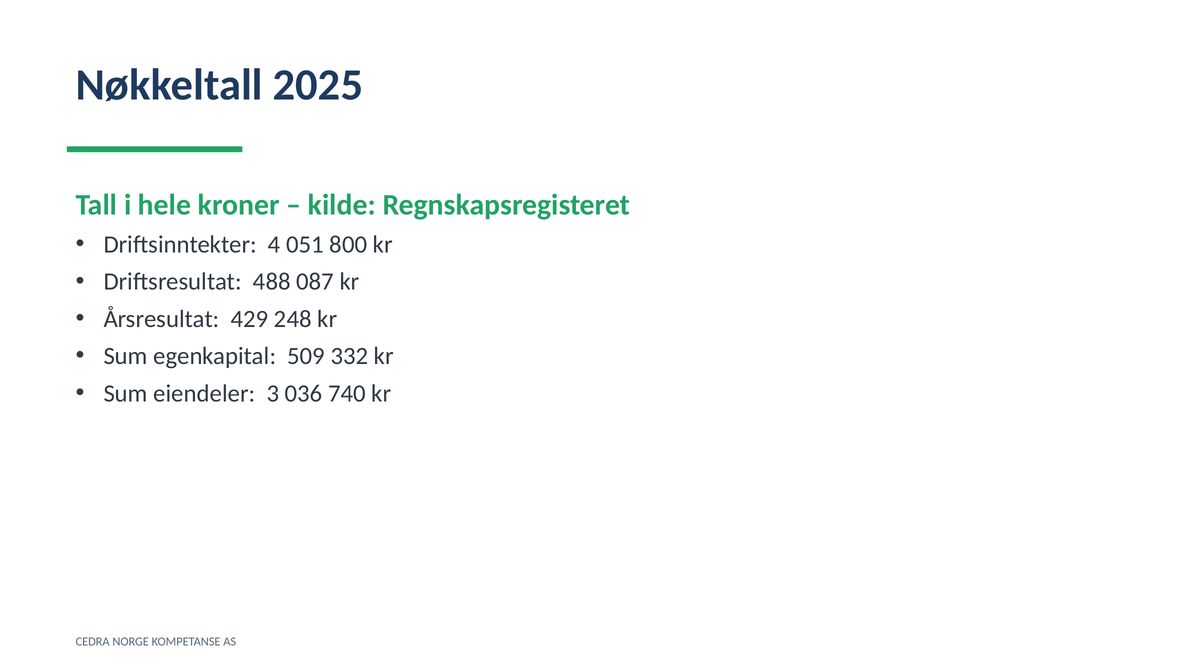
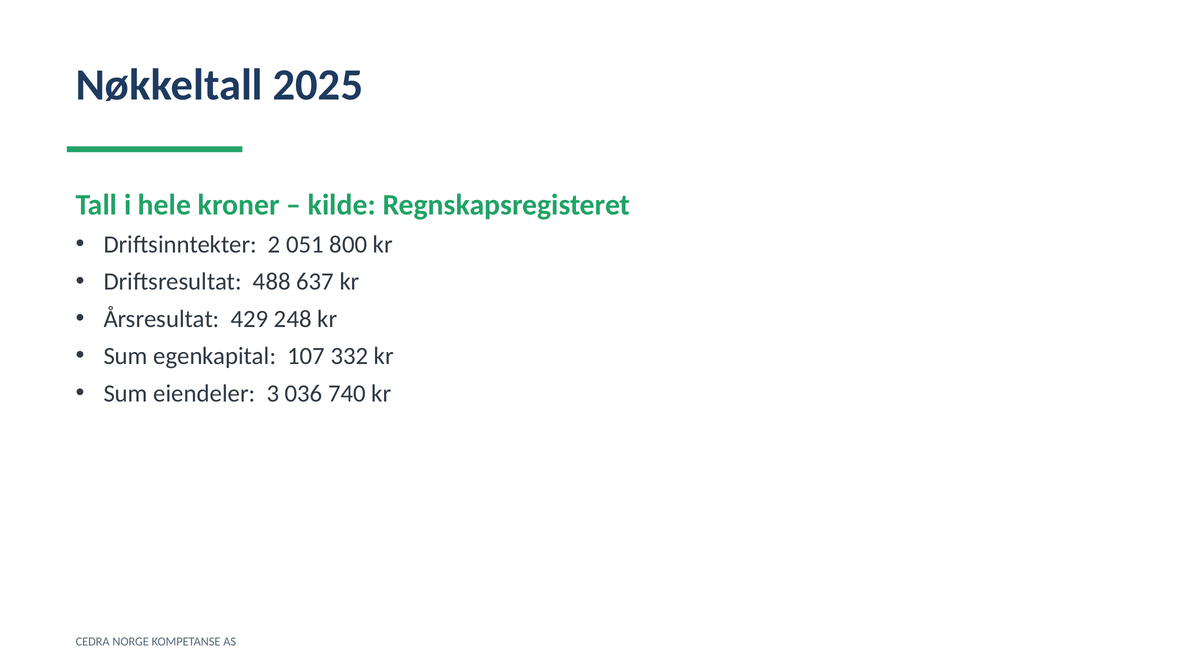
4: 4 -> 2
087: 087 -> 637
509: 509 -> 107
